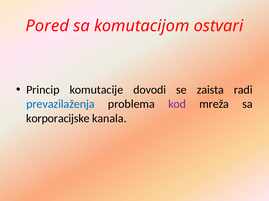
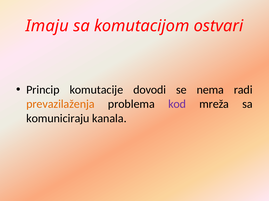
Pored: Pored -> Imaju
zaista: zaista -> nema
prevazilaženja colour: blue -> orange
korporacijske: korporacijske -> komuniciraju
